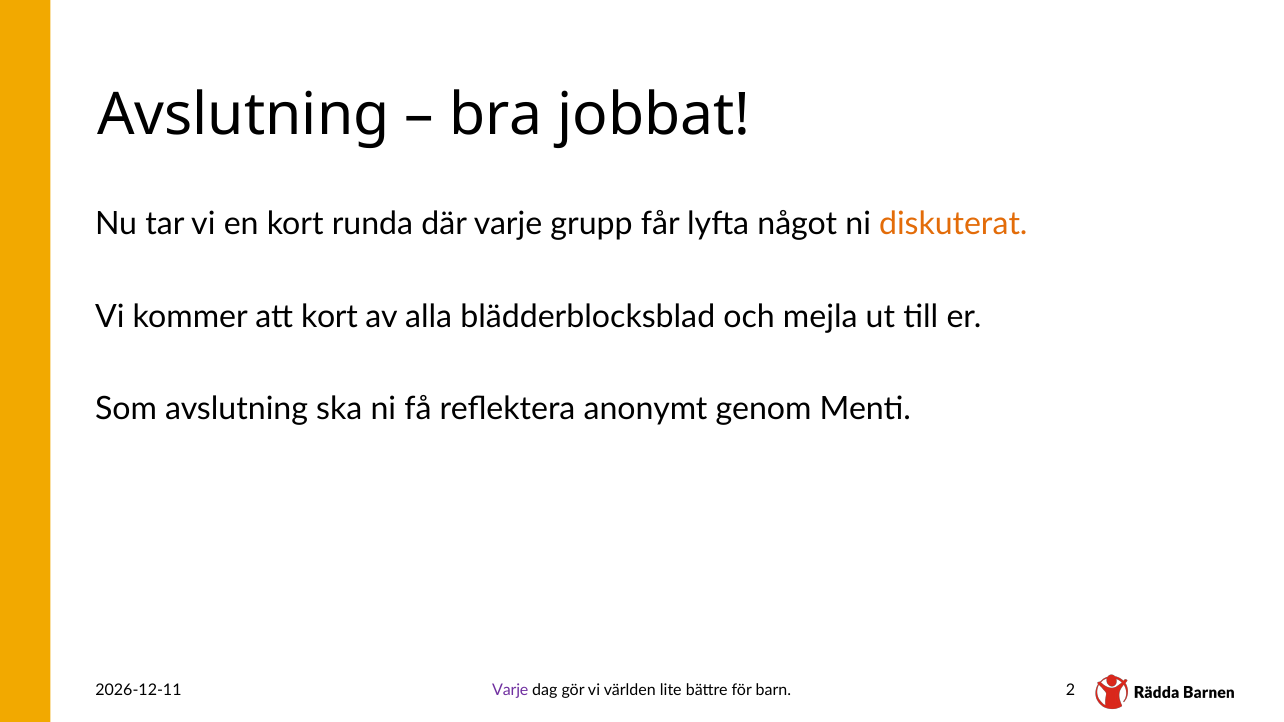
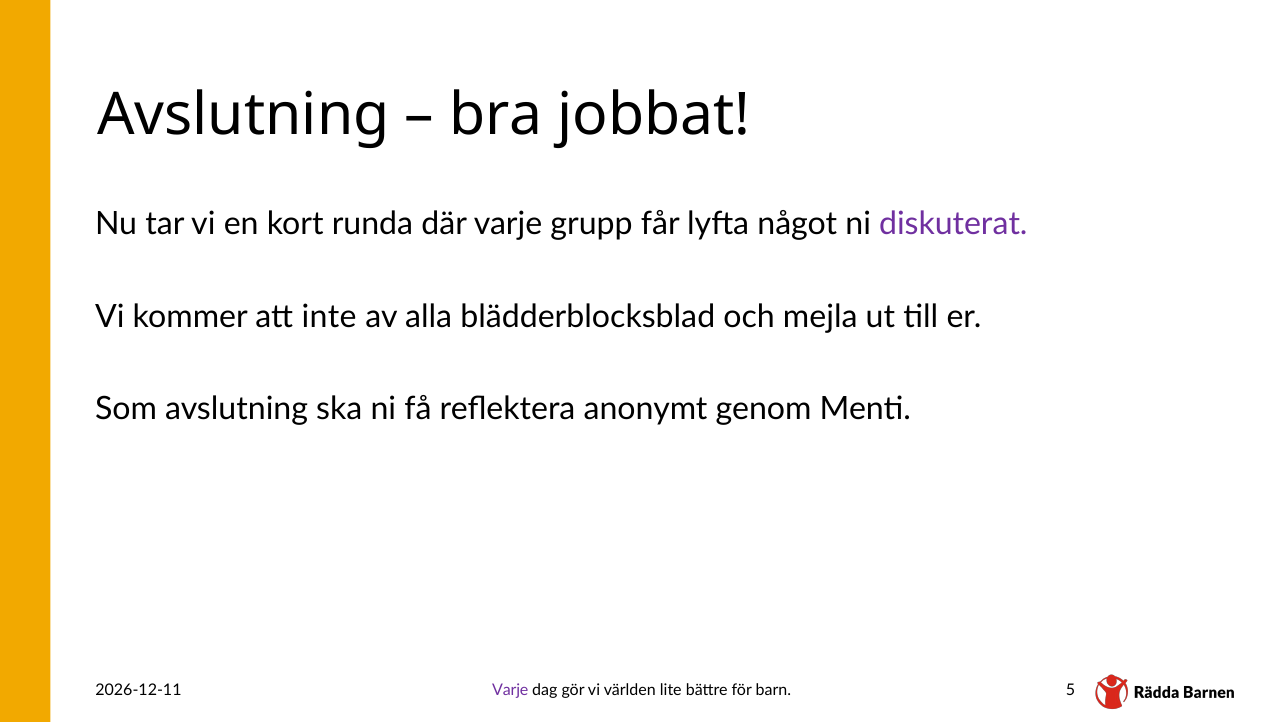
diskuterat colour: orange -> purple
att kort: kort -> inte
2: 2 -> 5
